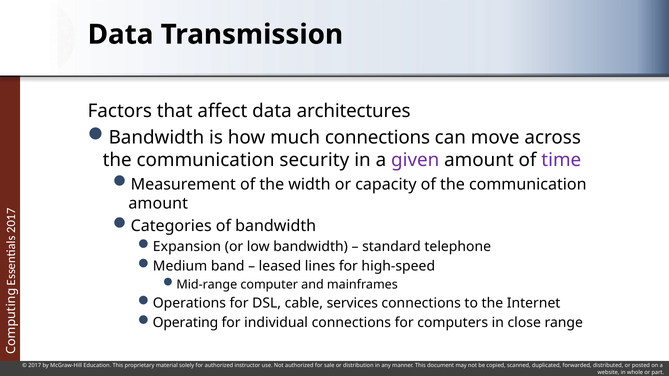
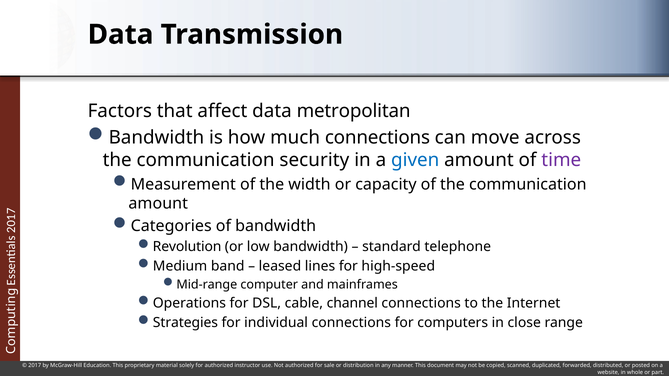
architectures: architectures -> metropolitan
given colour: purple -> blue
Expansion: Expansion -> Revolution
services: services -> channel
Operating: Operating -> Strategies
